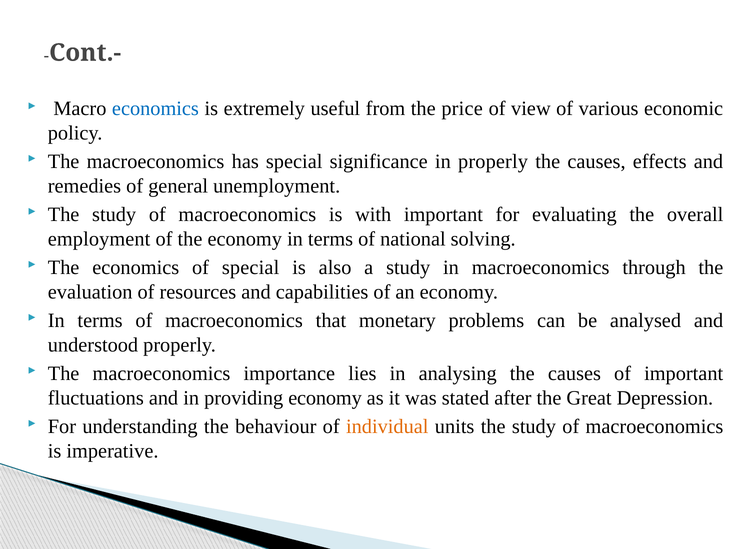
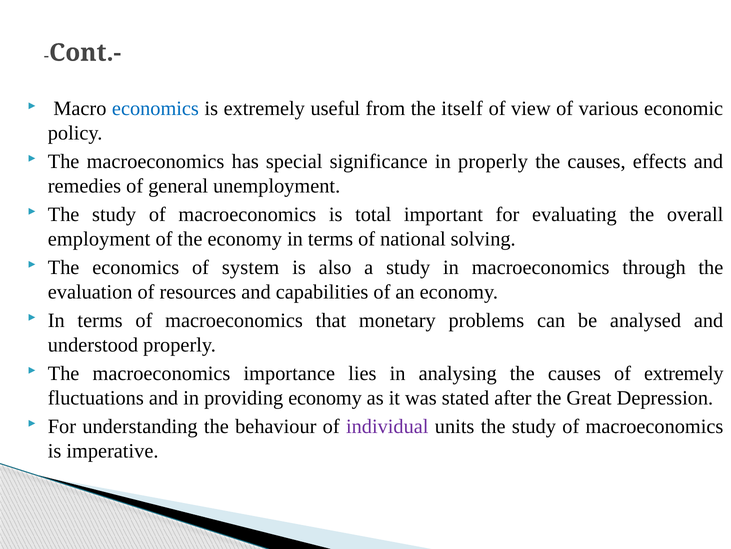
price: price -> itself
with: with -> total
of special: special -> system
of important: important -> extremely
individual colour: orange -> purple
